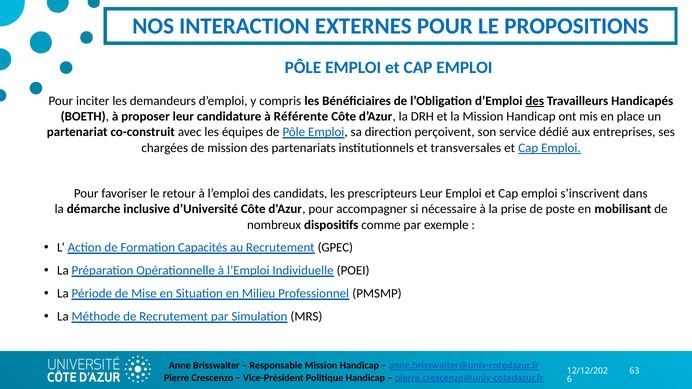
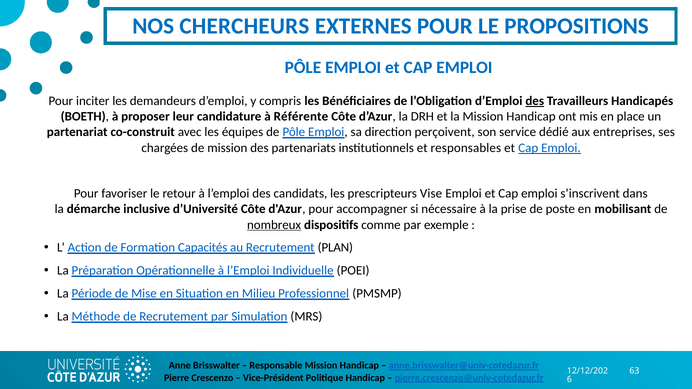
INTERACTION: INTERACTION -> CHERCHEURS
transversales: transversales -> responsables
prescripteurs Leur: Leur -> Vise
nombreux underline: none -> present
GPEC: GPEC -> PLAN
